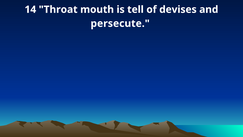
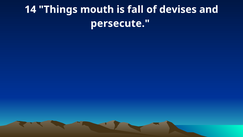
Throat: Throat -> Things
tell: tell -> fall
